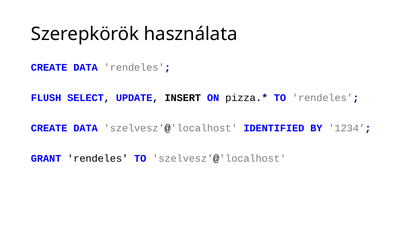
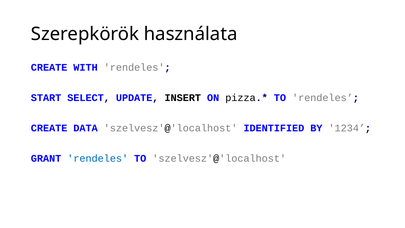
DATA at (86, 68): DATA -> WITH
FLUSH: FLUSH -> START
rendeles at (98, 158) colour: black -> blue
